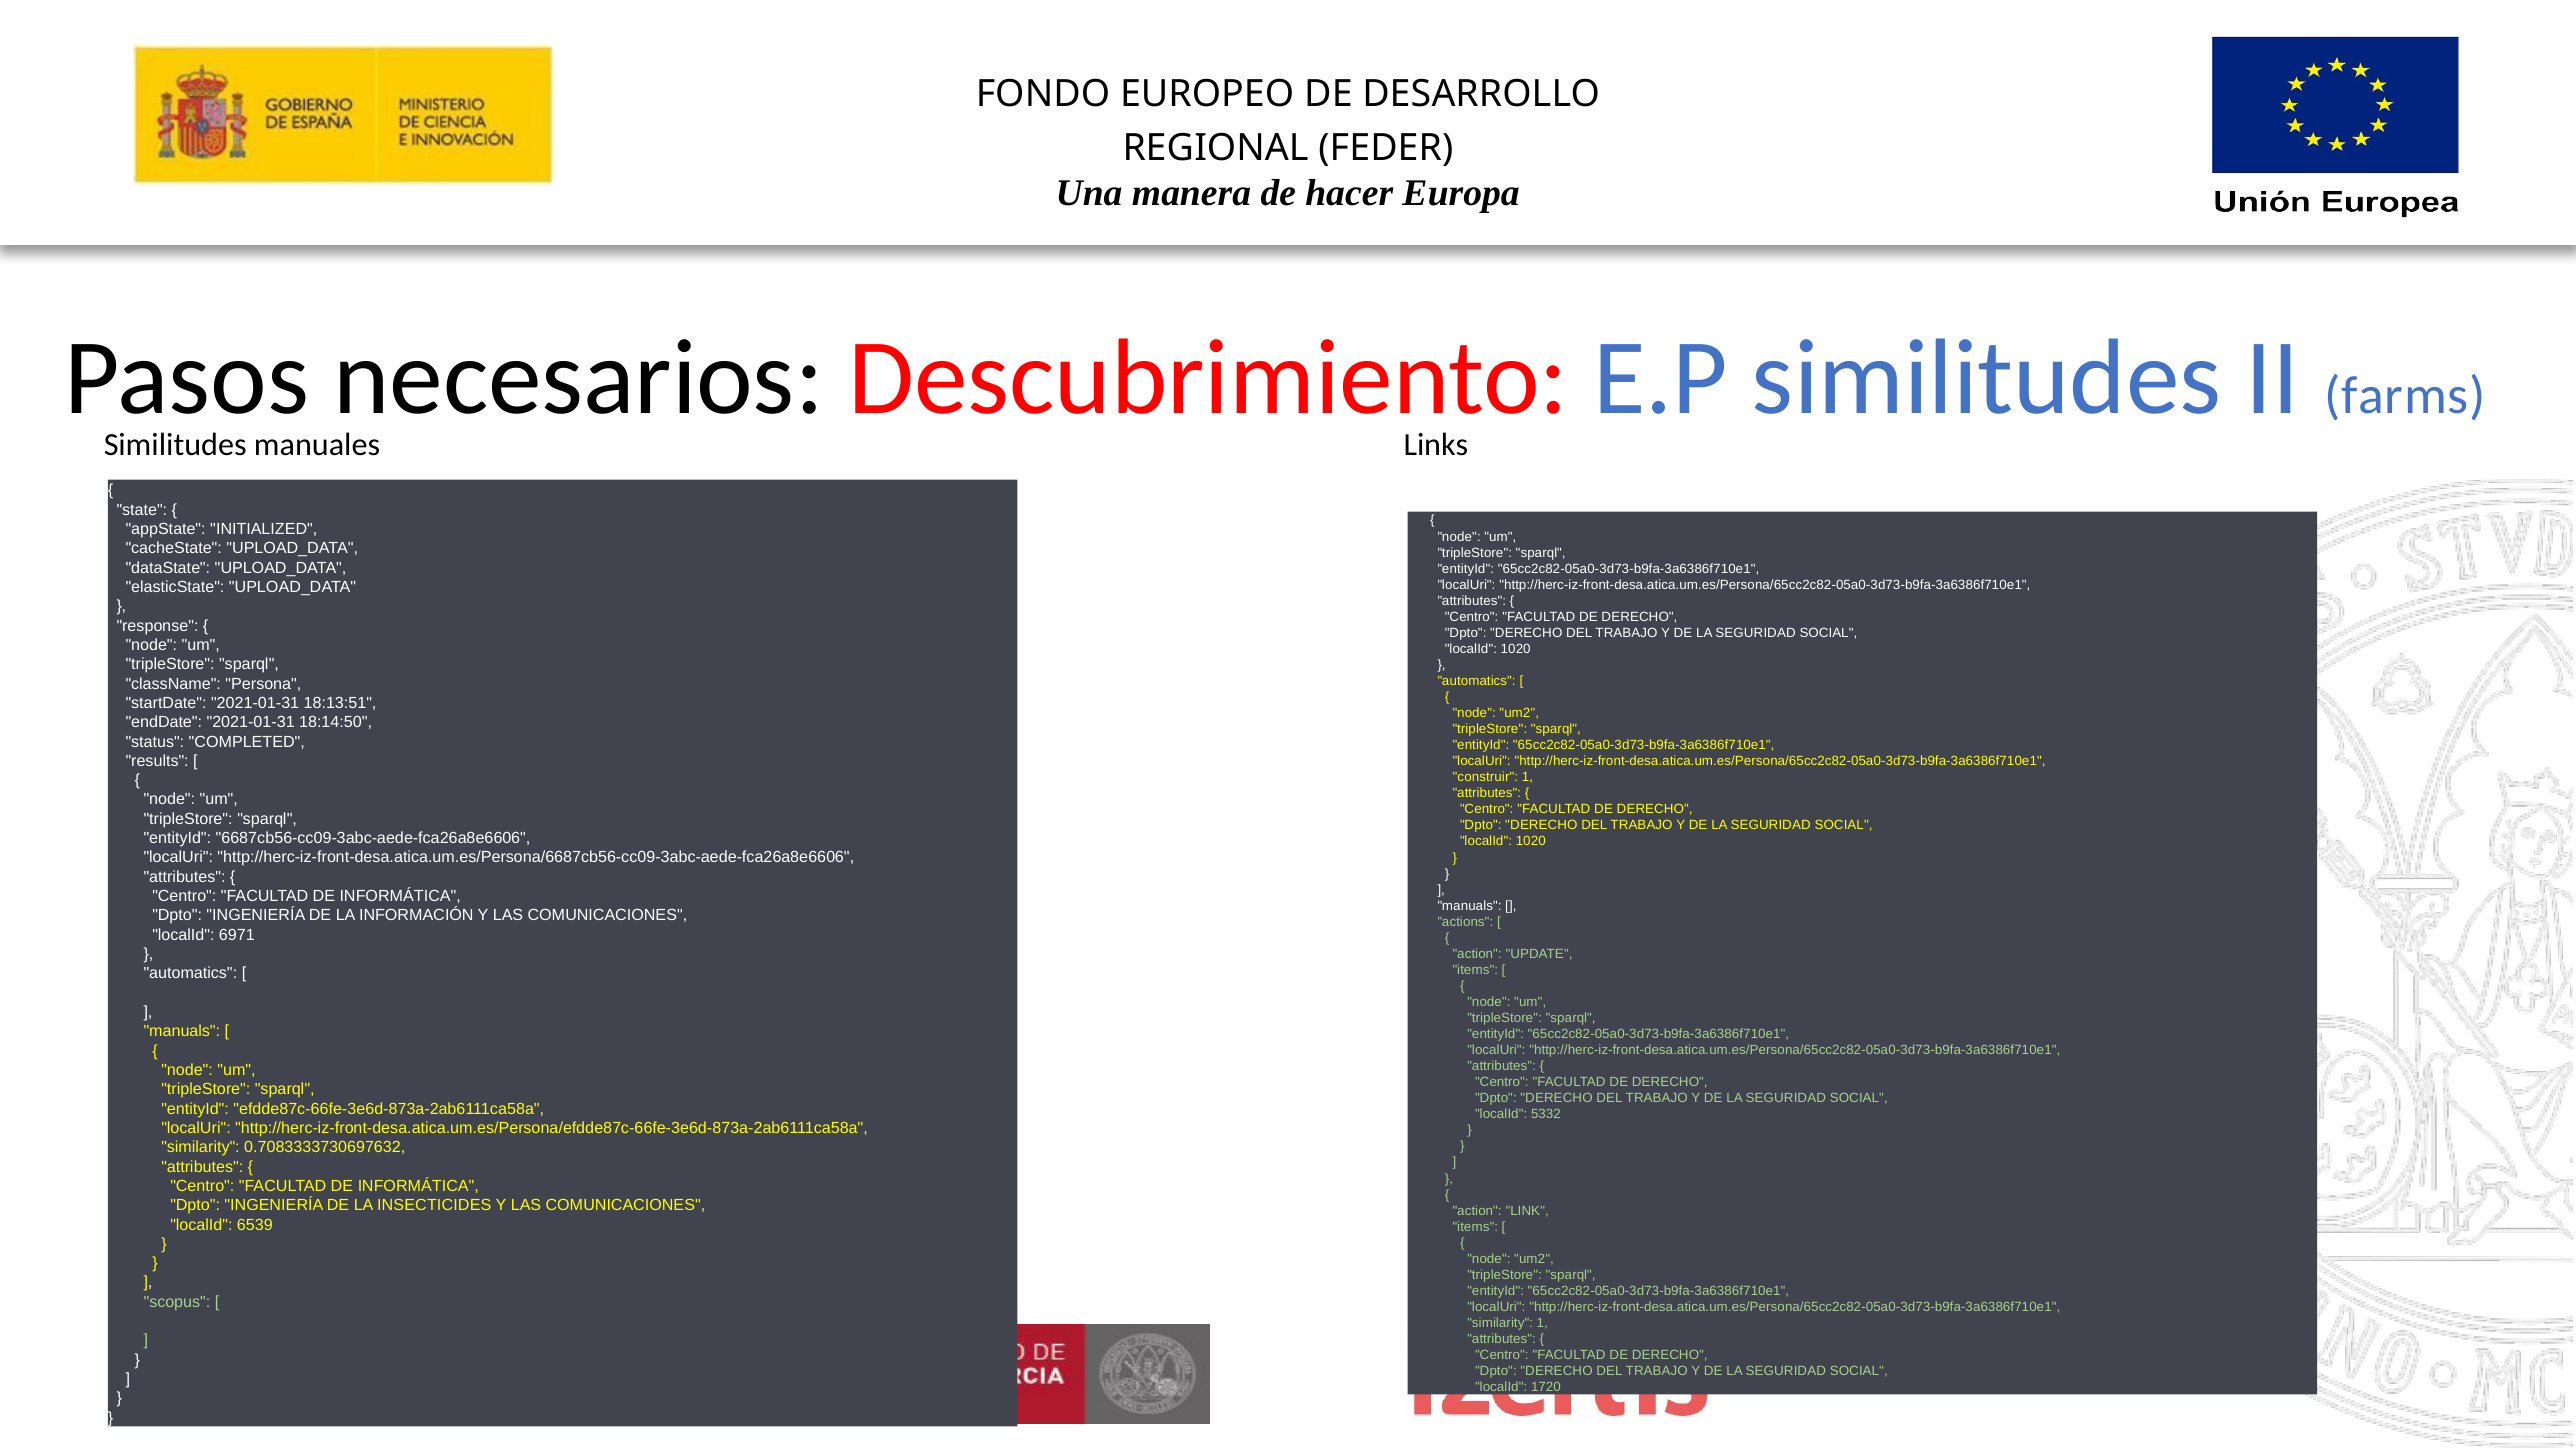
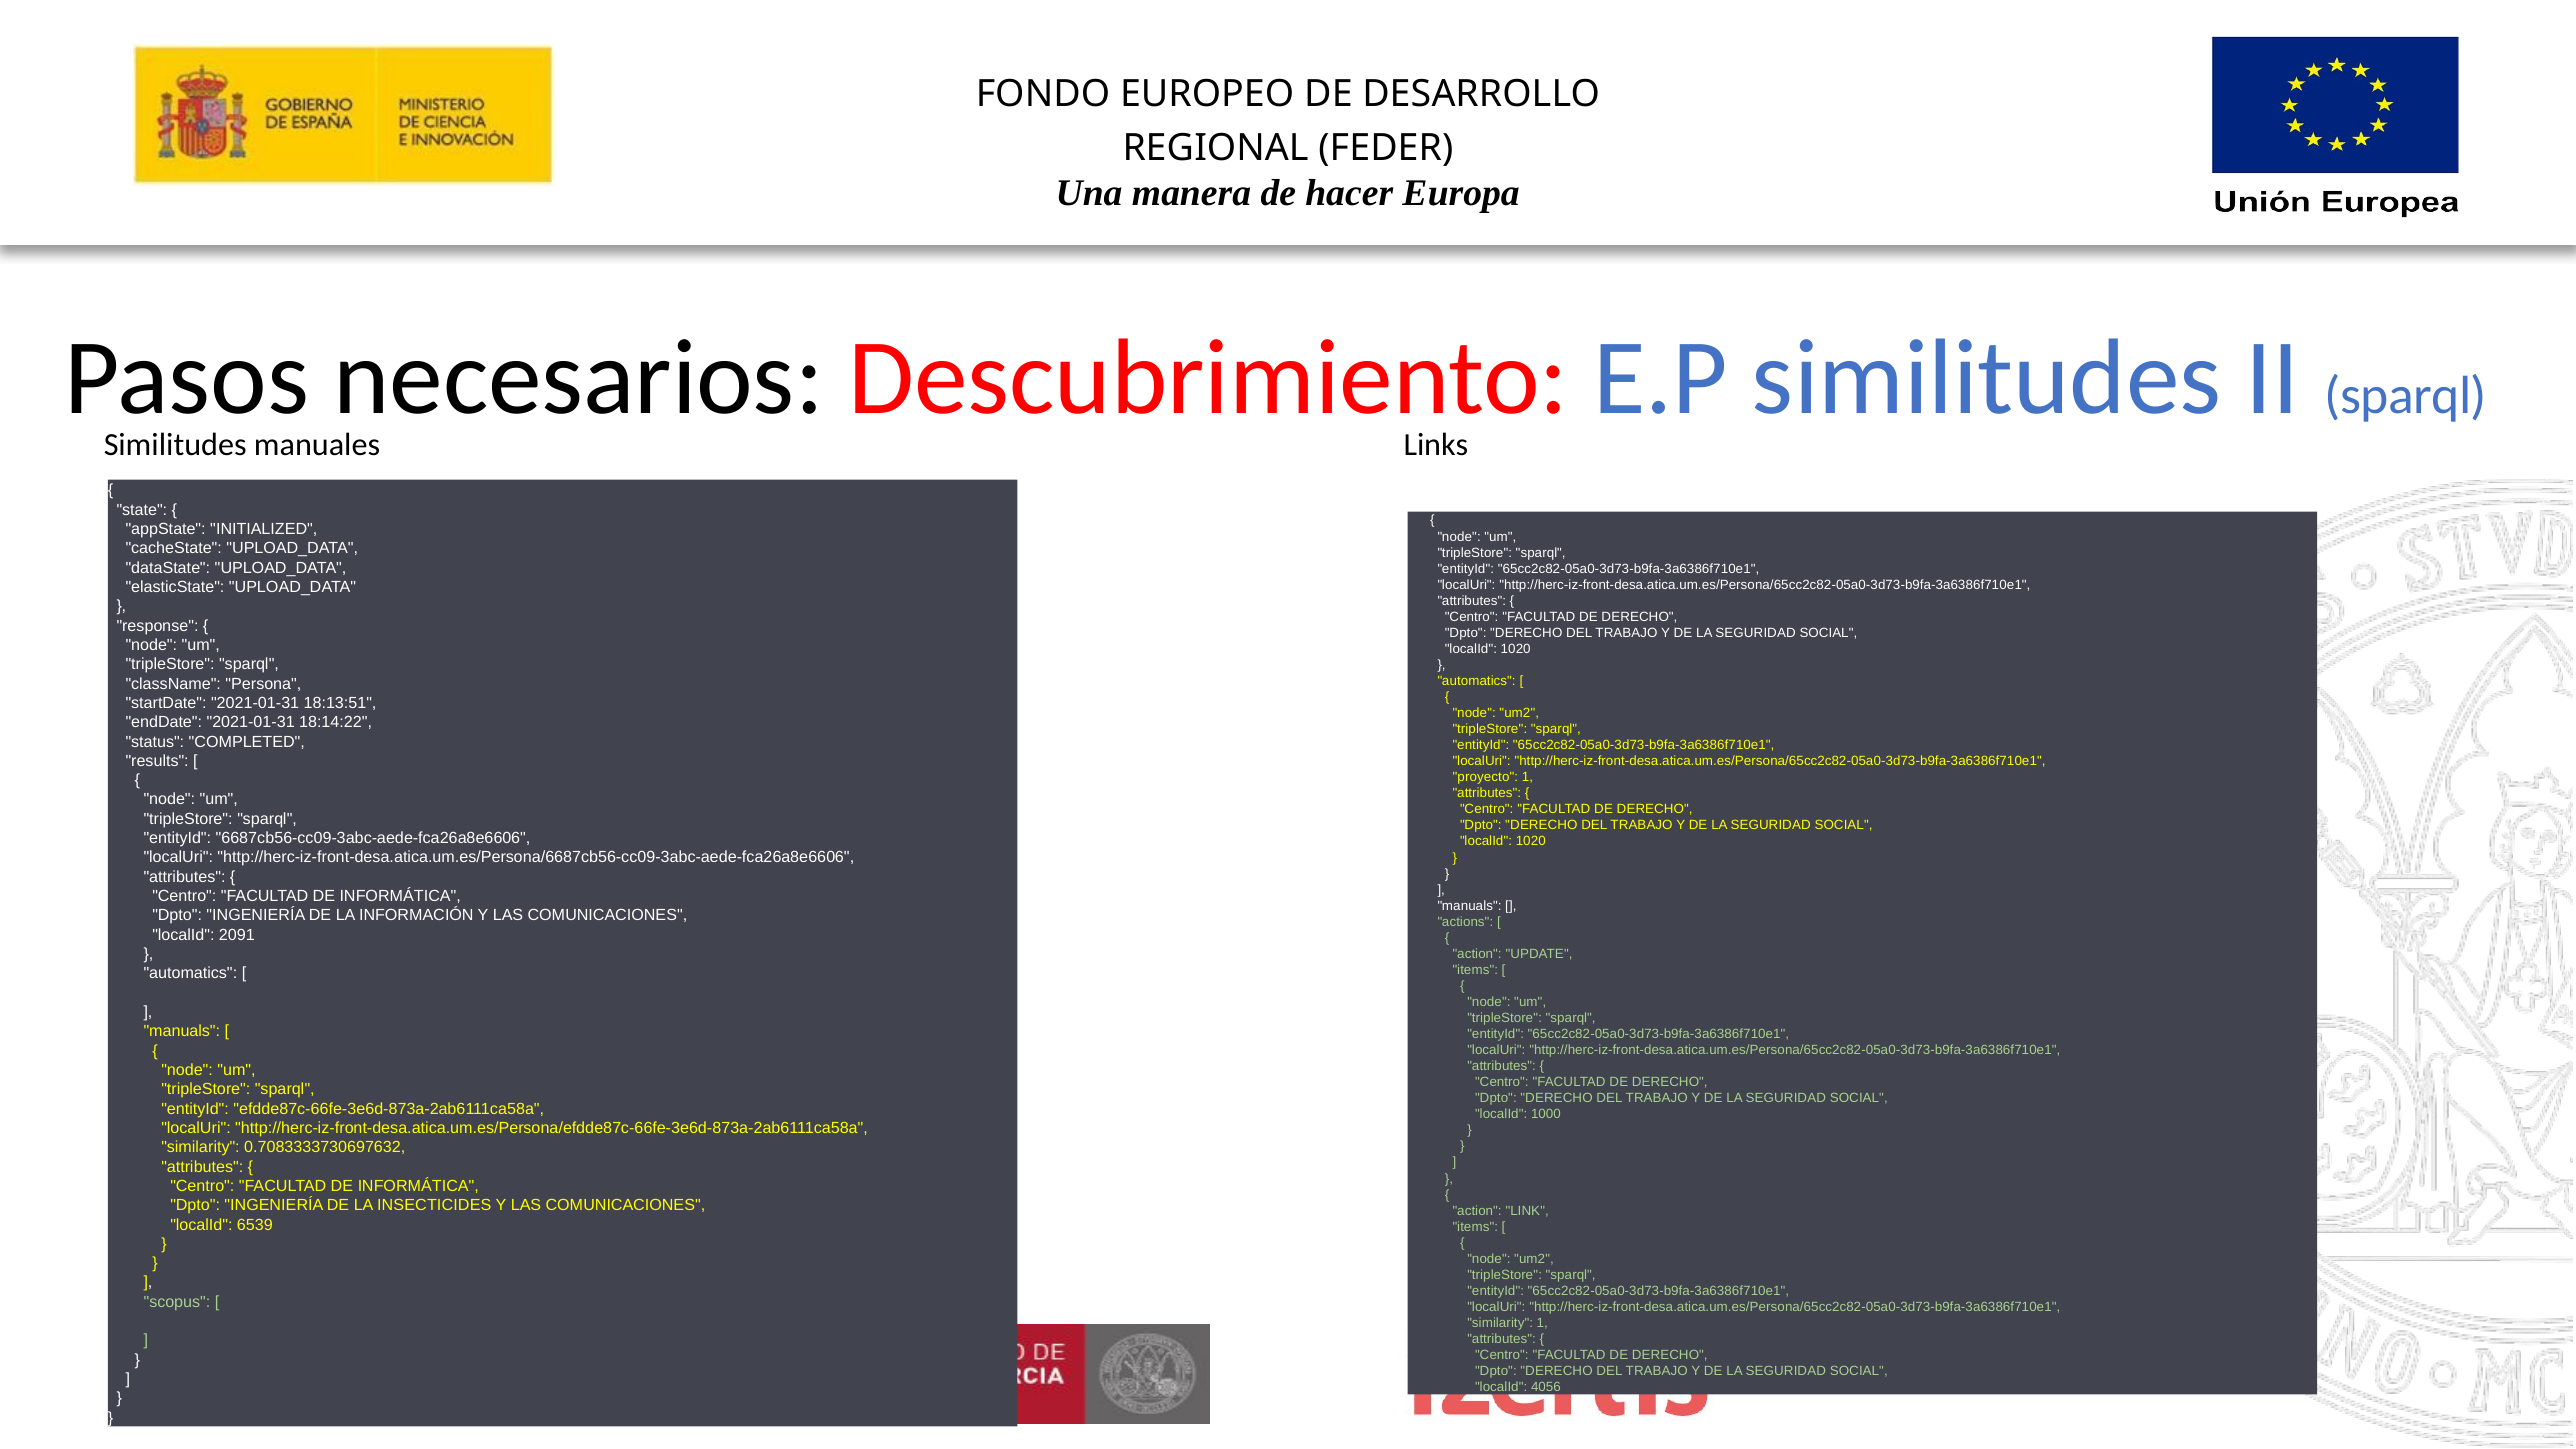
II farms: farms -> sparql
18:14:50: 18:14:50 -> 18:14:22
construir: construir -> proyecto
6971: 6971 -> 2091
5332: 5332 -> 1000
1720: 1720 -> 4056
